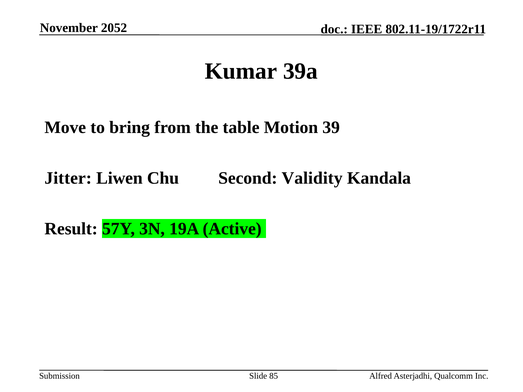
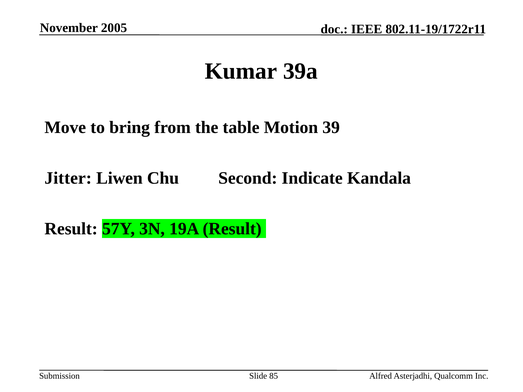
2052: 2052 -> 2005
Validity: Validity -> Indicate
19A Active: Active -> Result
